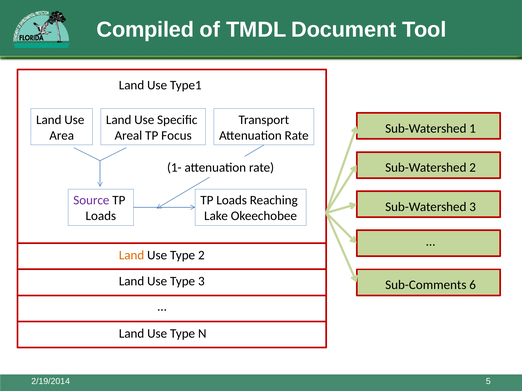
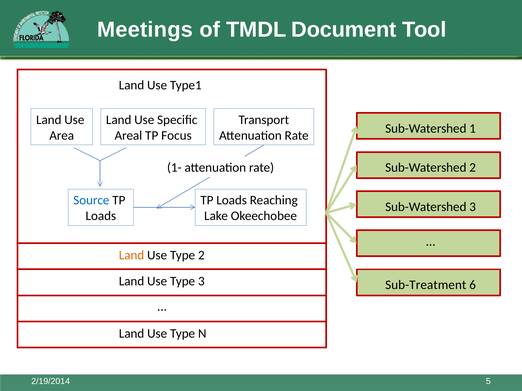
Compiled: Compiled -> Meetings
Source colour: purple -> blue
Sub-Comments: Sub-Comments -> Sub-Treatment
